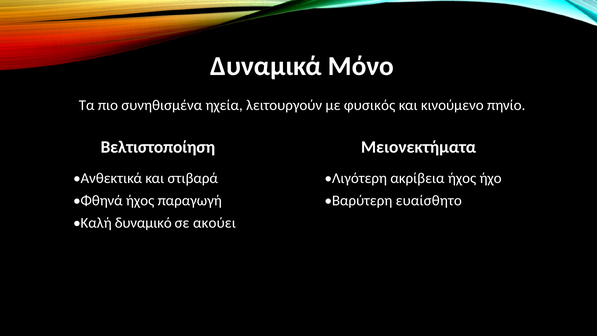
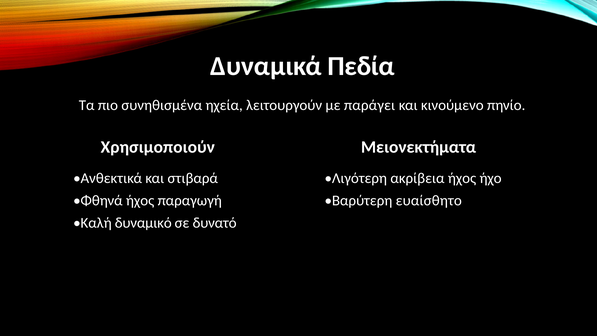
Μόνο: Μόνο -> Πεδία
φυσικός: φυσικός -> παράγει
Βελτιστοποίηση: Βελτιστοποίηση -> Χρησιμοποιούν
ακούει: ακούει -> δυνατό
